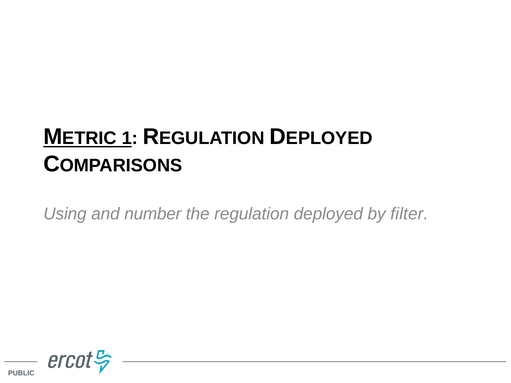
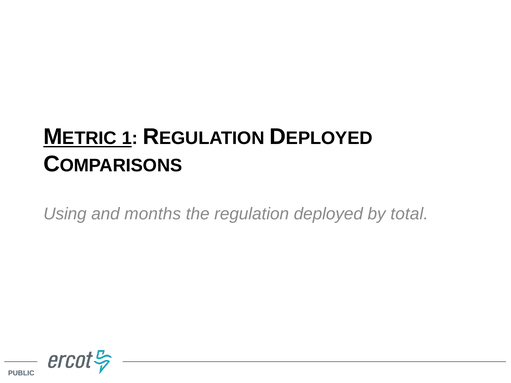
number: number -> months
filter: filter -> total
